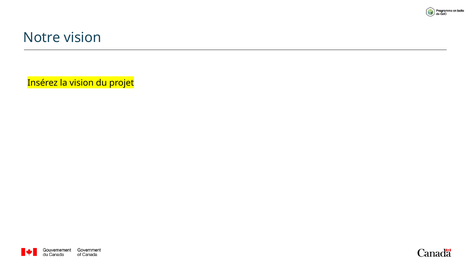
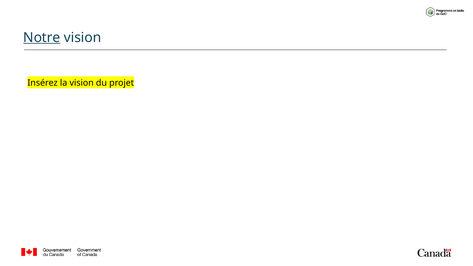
Notre underline: none -> present
